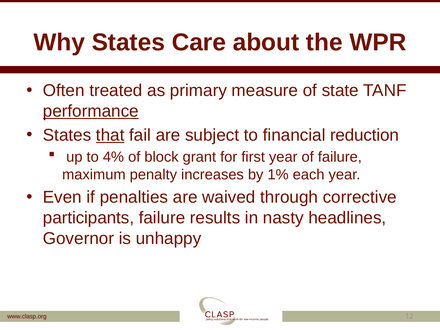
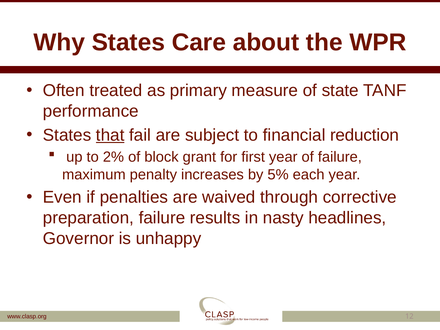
performance underline: present -> none
4%: 4% -> 2%
1%: 1% -> 5%
participants: participants -> preparation
